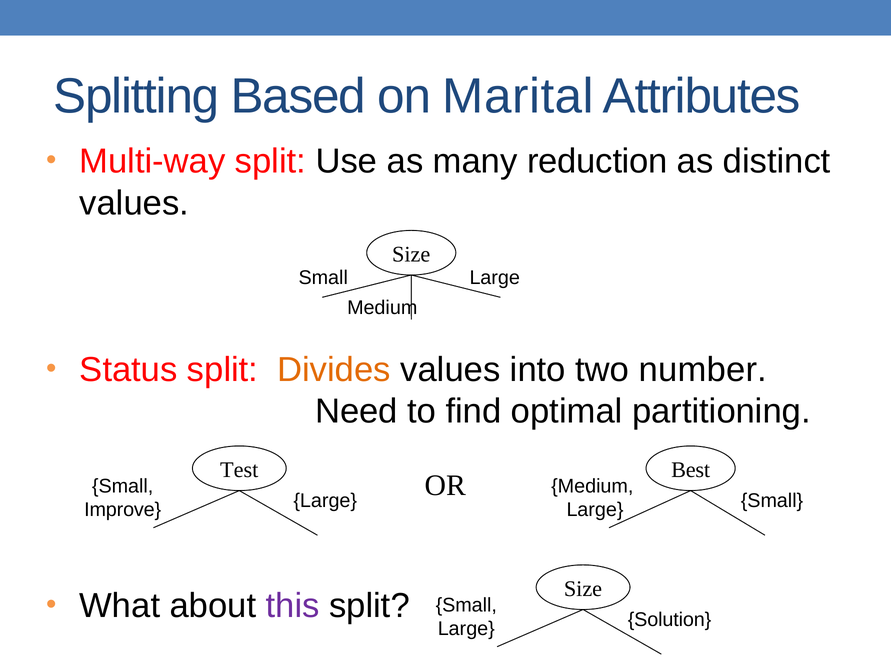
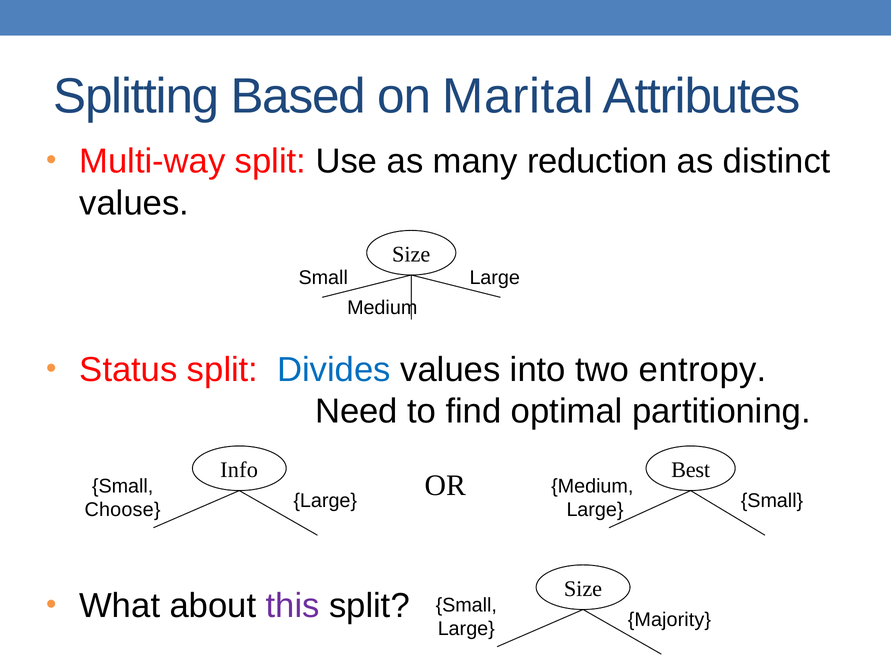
Divides colour: orange -> blue
number: number -> entropy
Test: Test -> Info
Improve: Improve -> Choose
Solution: Solution -> Majority
